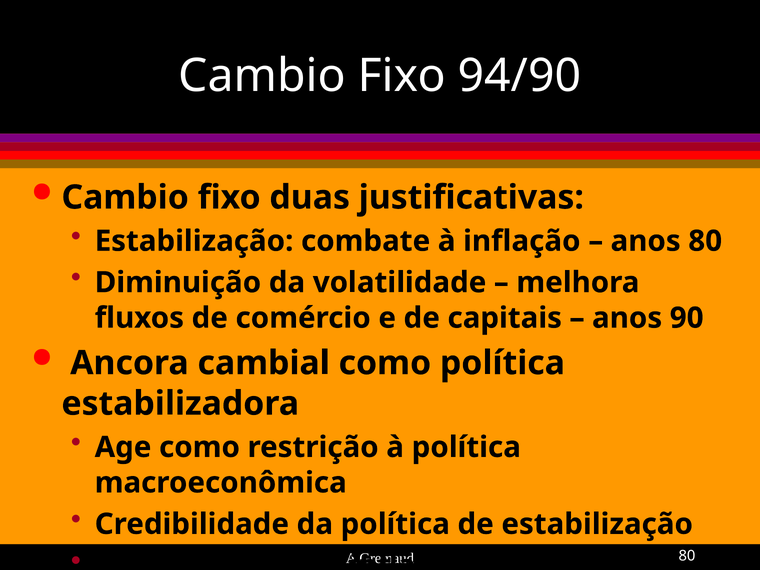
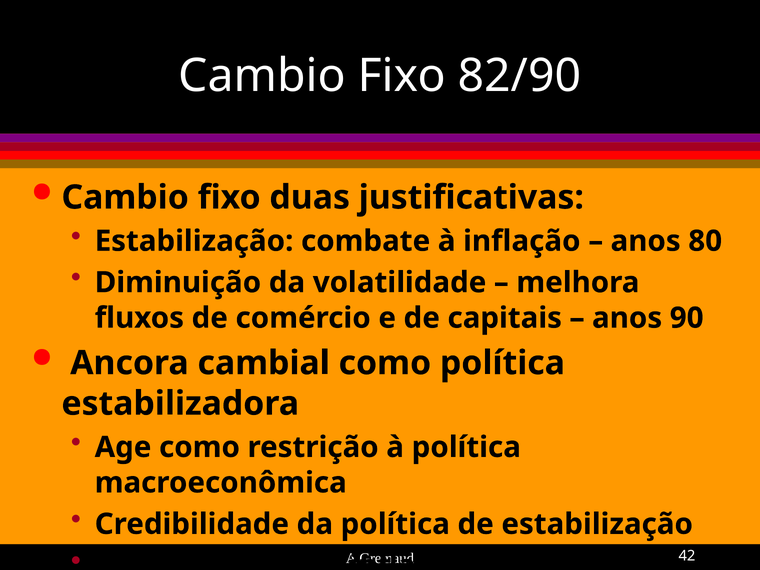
94/90: 94/90 -> 82/90
80 at (687, 556): 80 -> 42
